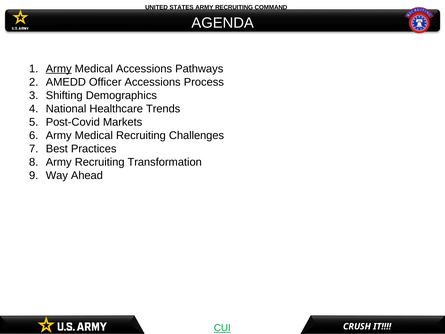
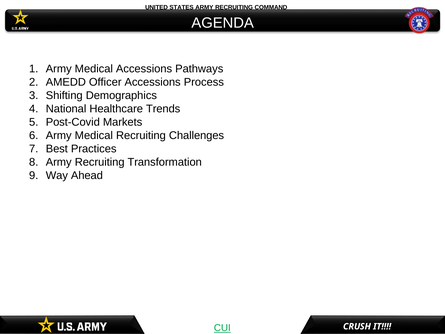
Army at (59, 69) underline: present -> none
